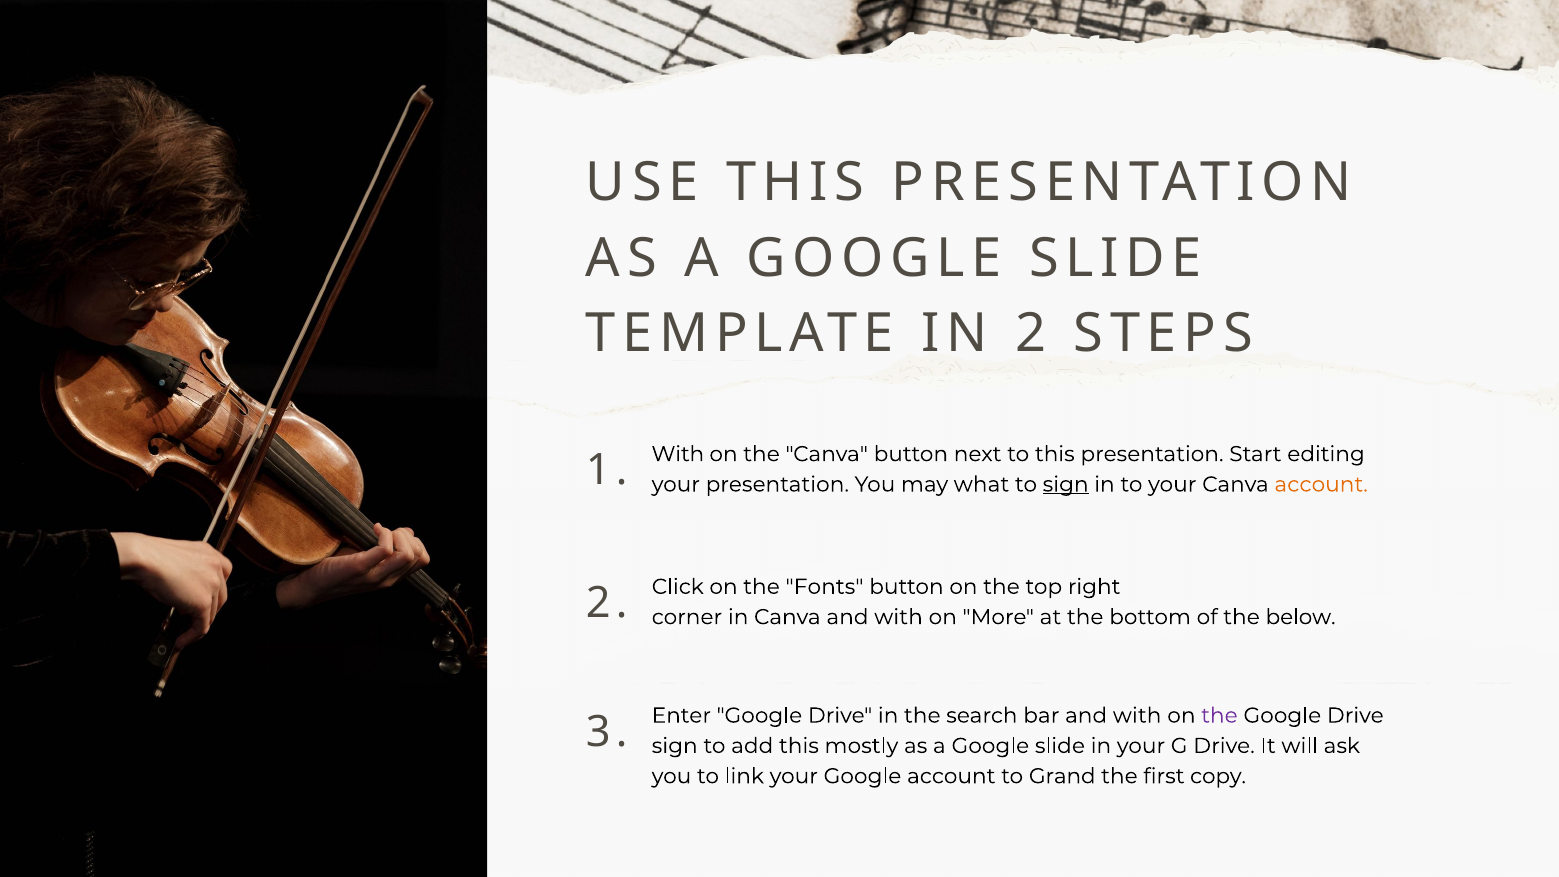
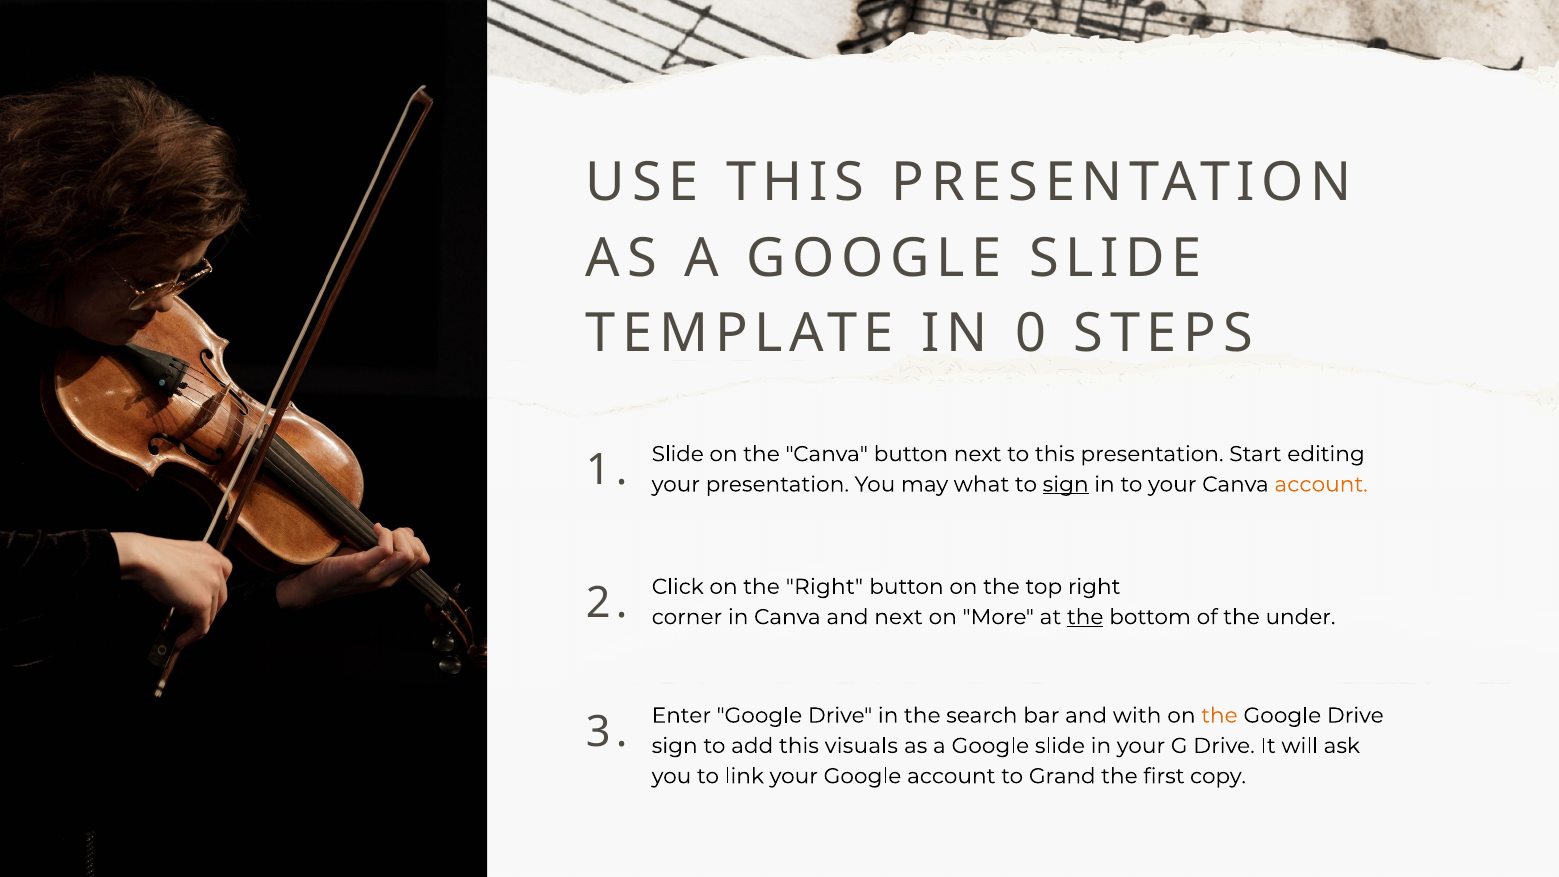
IN 2: 2 -> 0
With at (678, 454): With -> Slide
the Fonts: Fonts -> Right
Canva and with: with -> next
the at (1085, 617) underline: none -> present
below: below -> under
the at (1219, 715) colour: purple -> orange
mostly: mostly -> visuals
